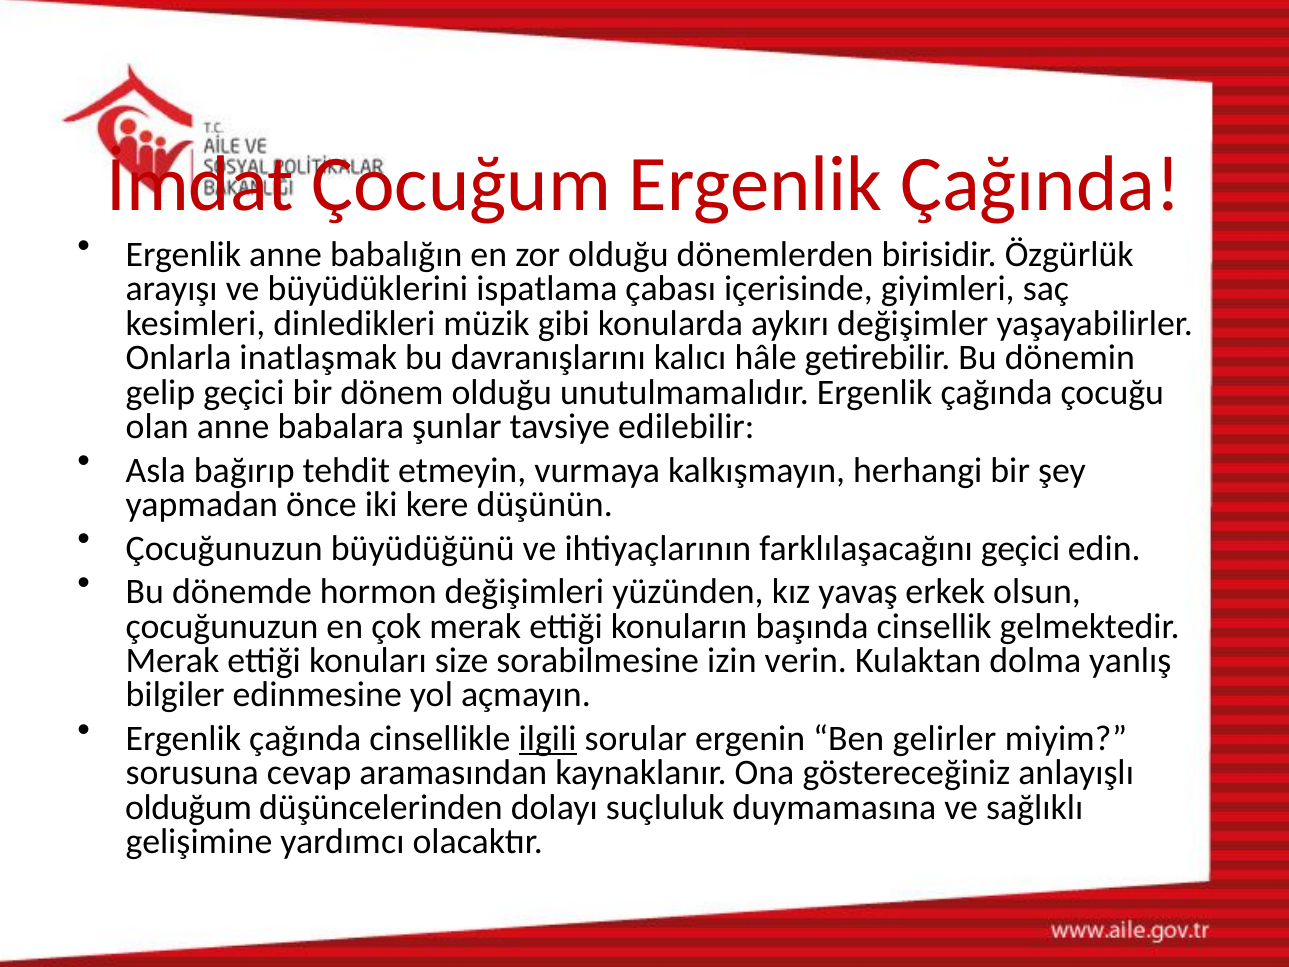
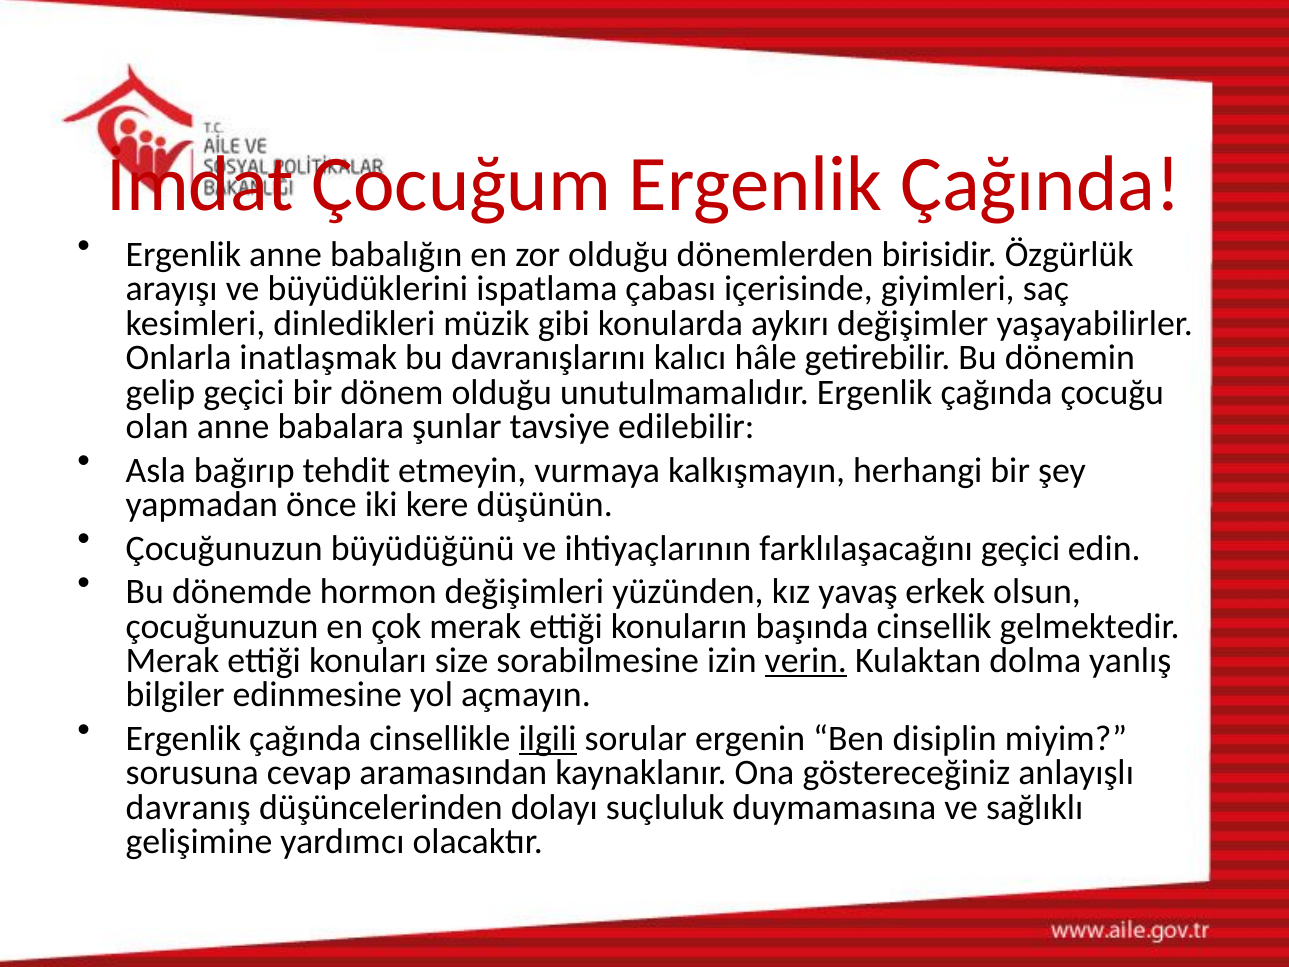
verin underline: none -> present
gelirler: gelirler -> disiplin
olduğum: olduğum -> davranış
